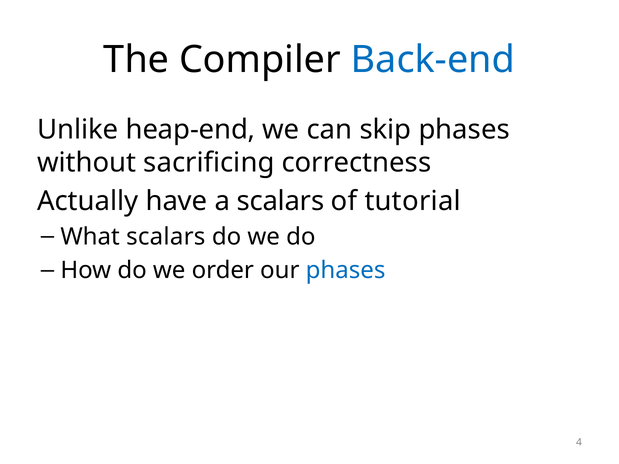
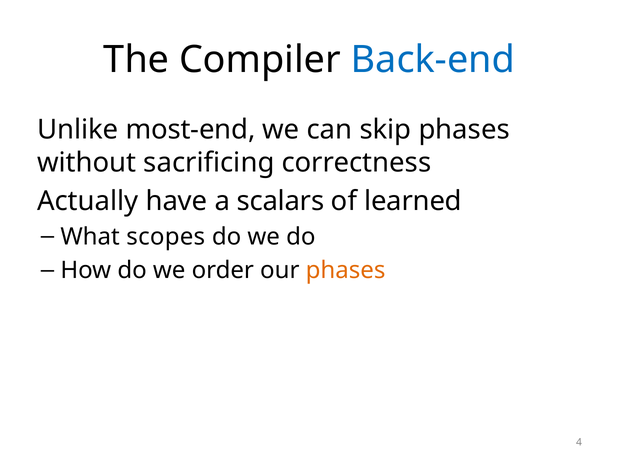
heap-end: heap-end -> most-end
tutorial: tutorial -> learned
What scalars: scalars -> scopes
phases at (346, 271) colour: blue -> orange
